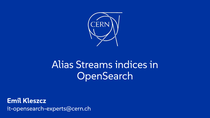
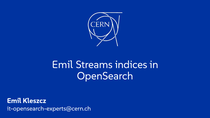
Alias at (63, 65): Alias -> Emil
